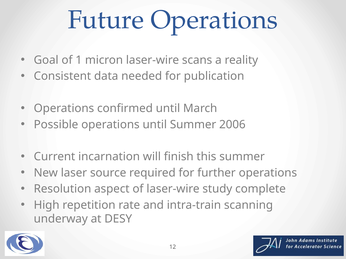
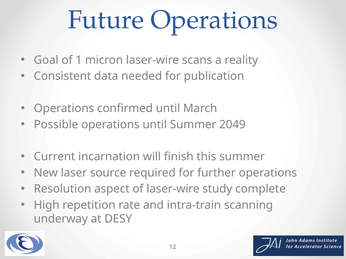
2006: 2006 -> 2049
